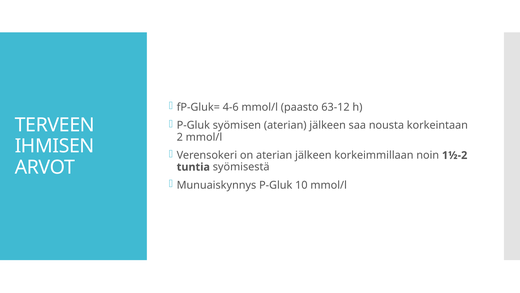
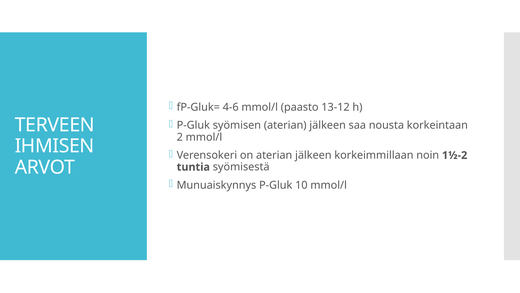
63-12: 63-12 -> 13-12
